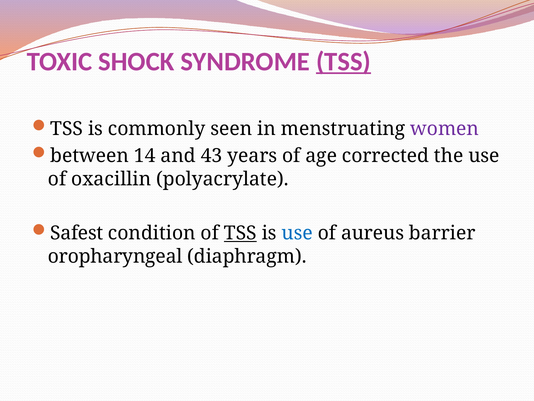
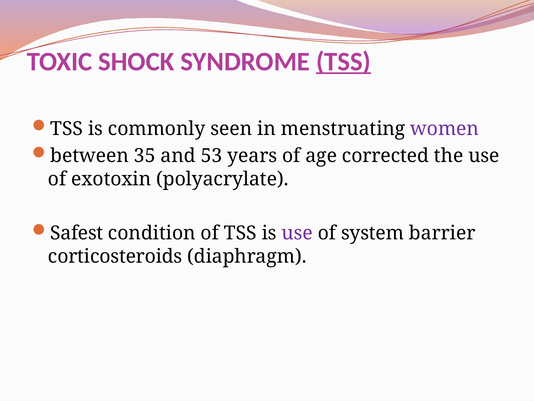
14: 14 -> 35
43: 43 -> 53
oxacillin: oxacillin -> exotoxin
TSS at (240, 233) underline: present -> none
use at (297, 233) colour: blue -> purple
aureus: aureus -> system
oropharyngeal: oropharyngeal -> corticosteroids
